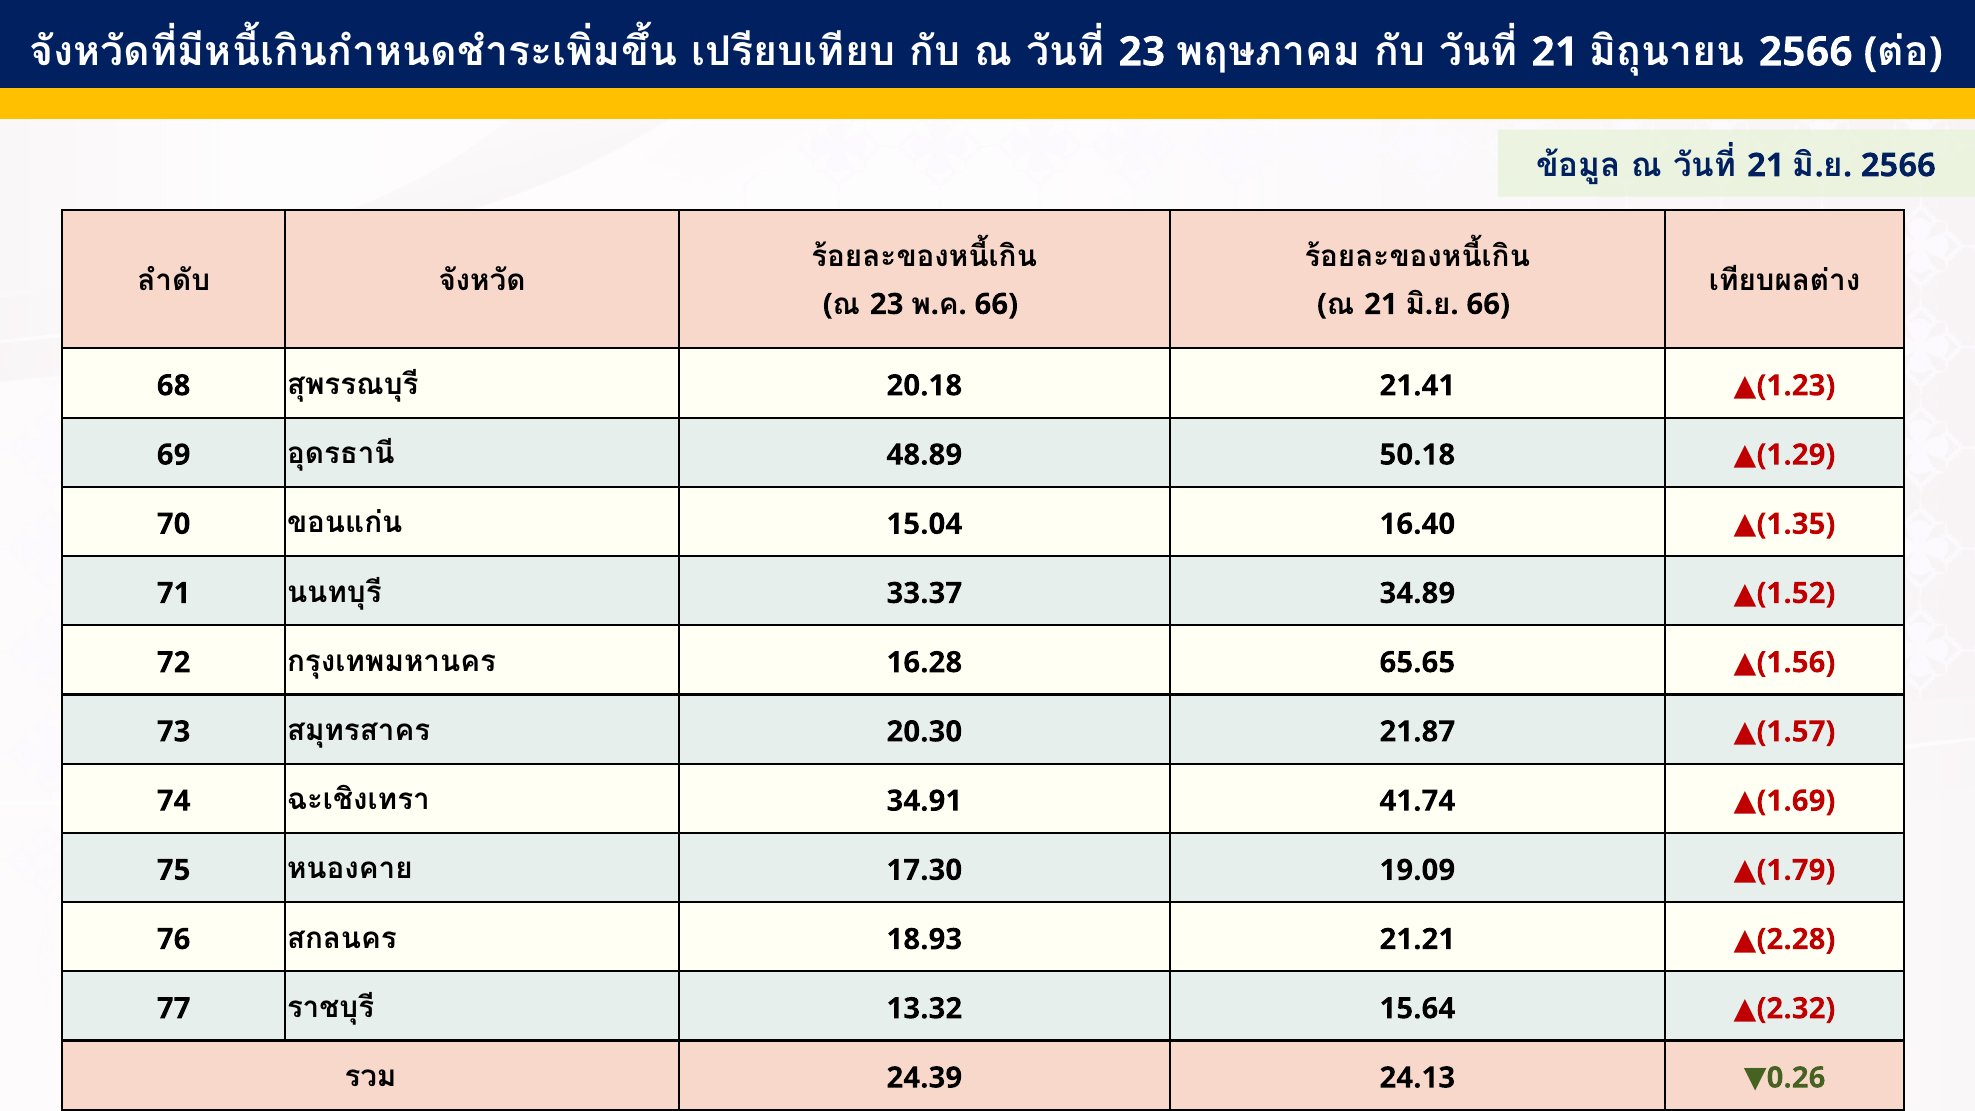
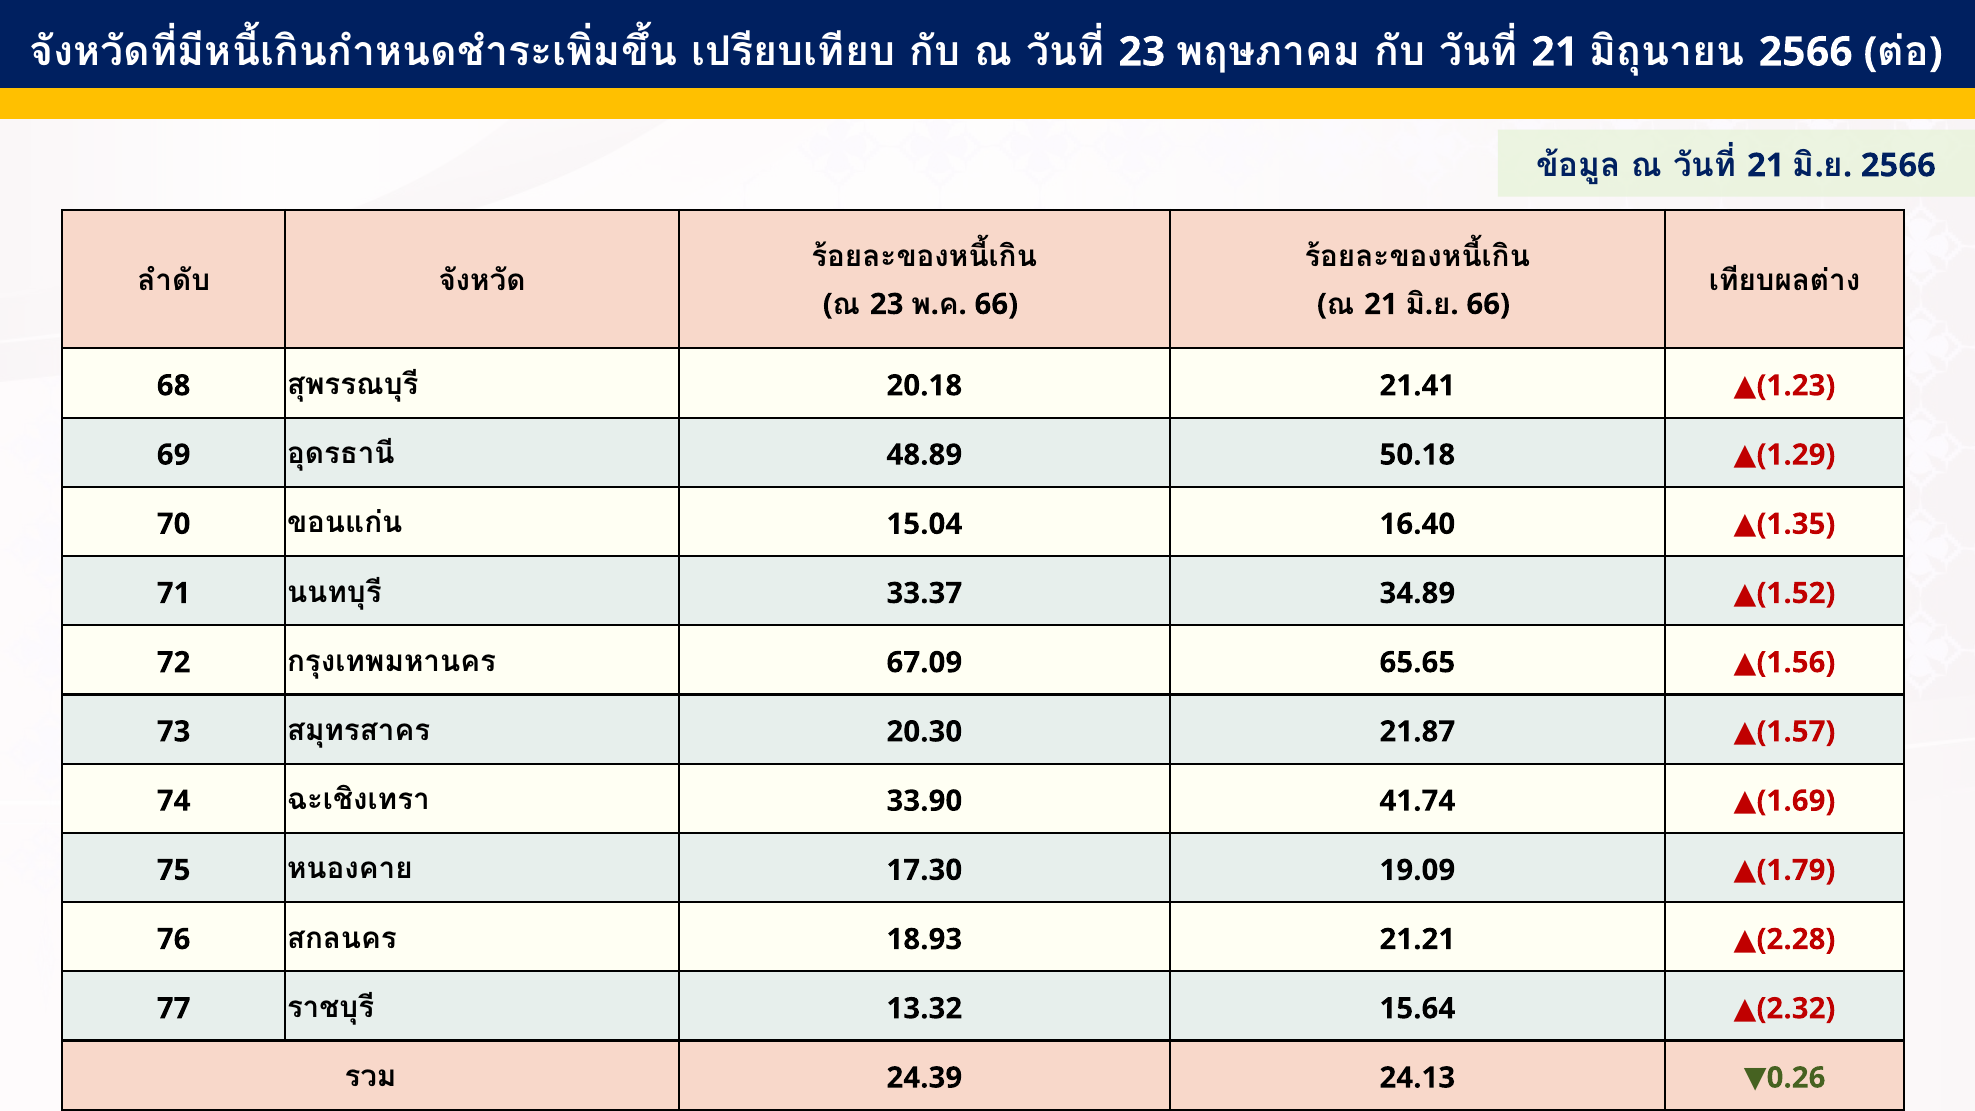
16.28: 16.28 -> 67.09
34.91: 34.91 -> 33.90
